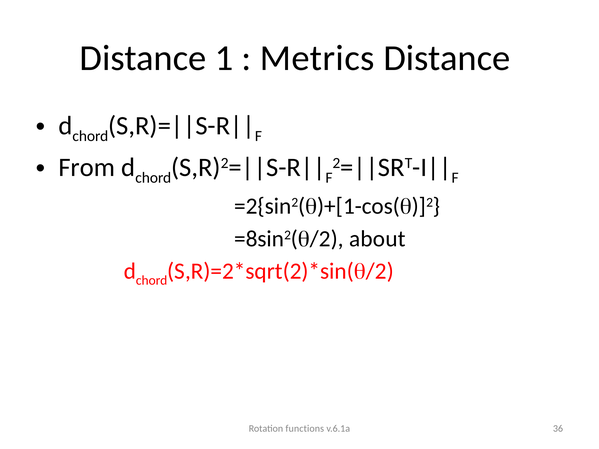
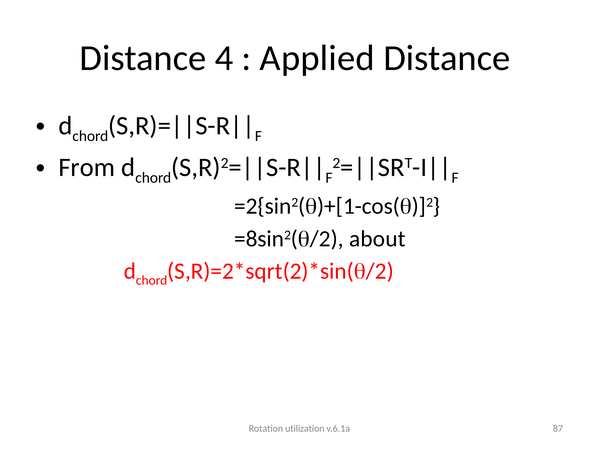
1: 1 -> 4
Metrics: Metrics -> Applied
functions: functions -> utilization
36: 36 -> 87
